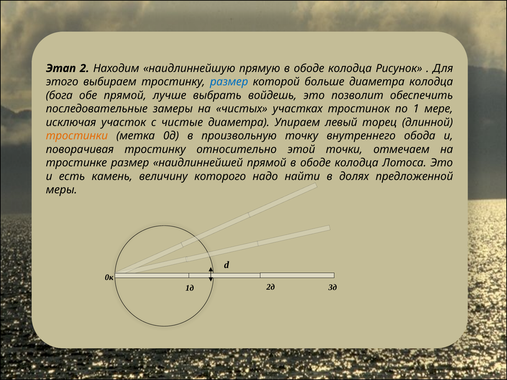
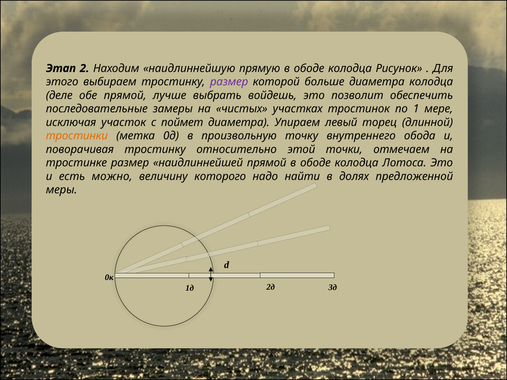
размер at (229, 82) colour: blue -> purple
бога: бога -> деле
чистые: чистые -> поймет
камень: камень -> можно
